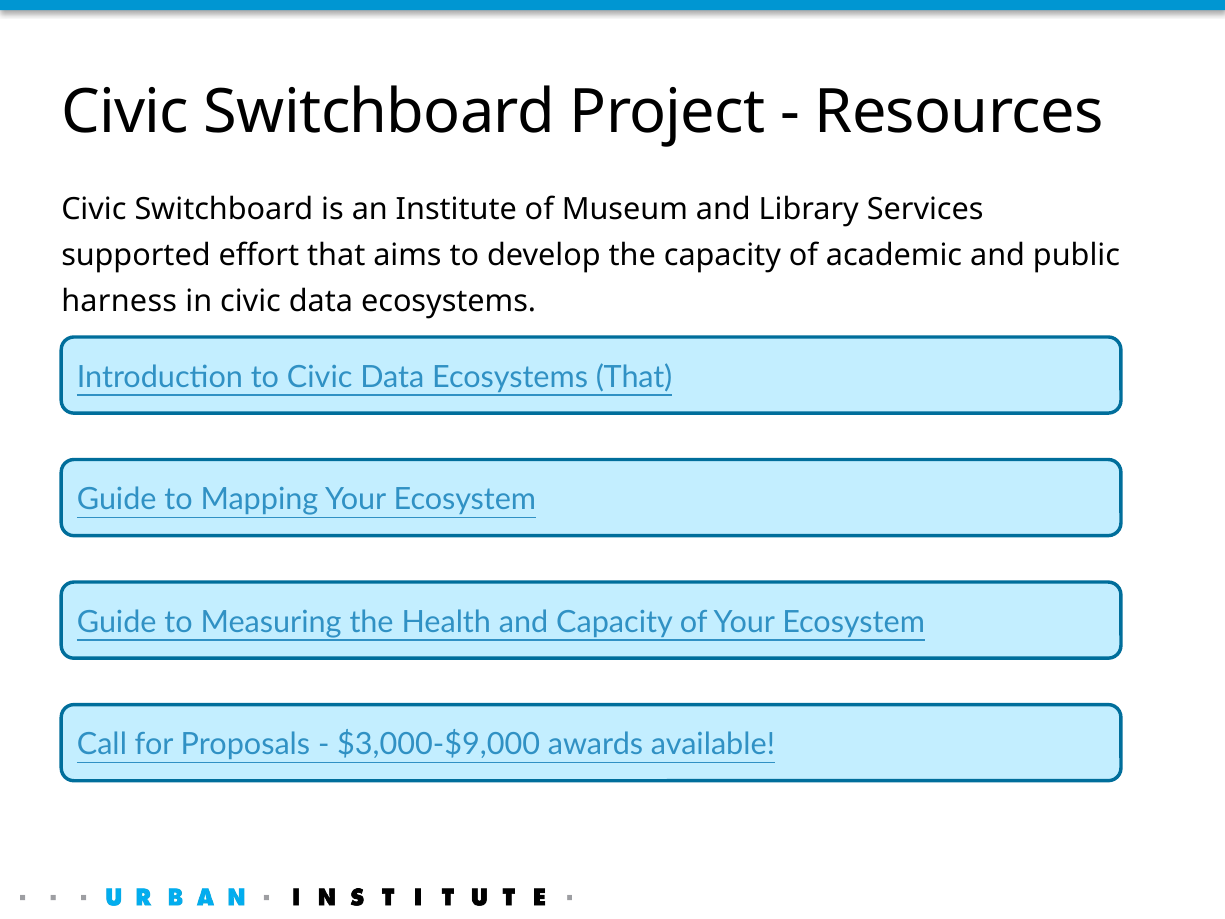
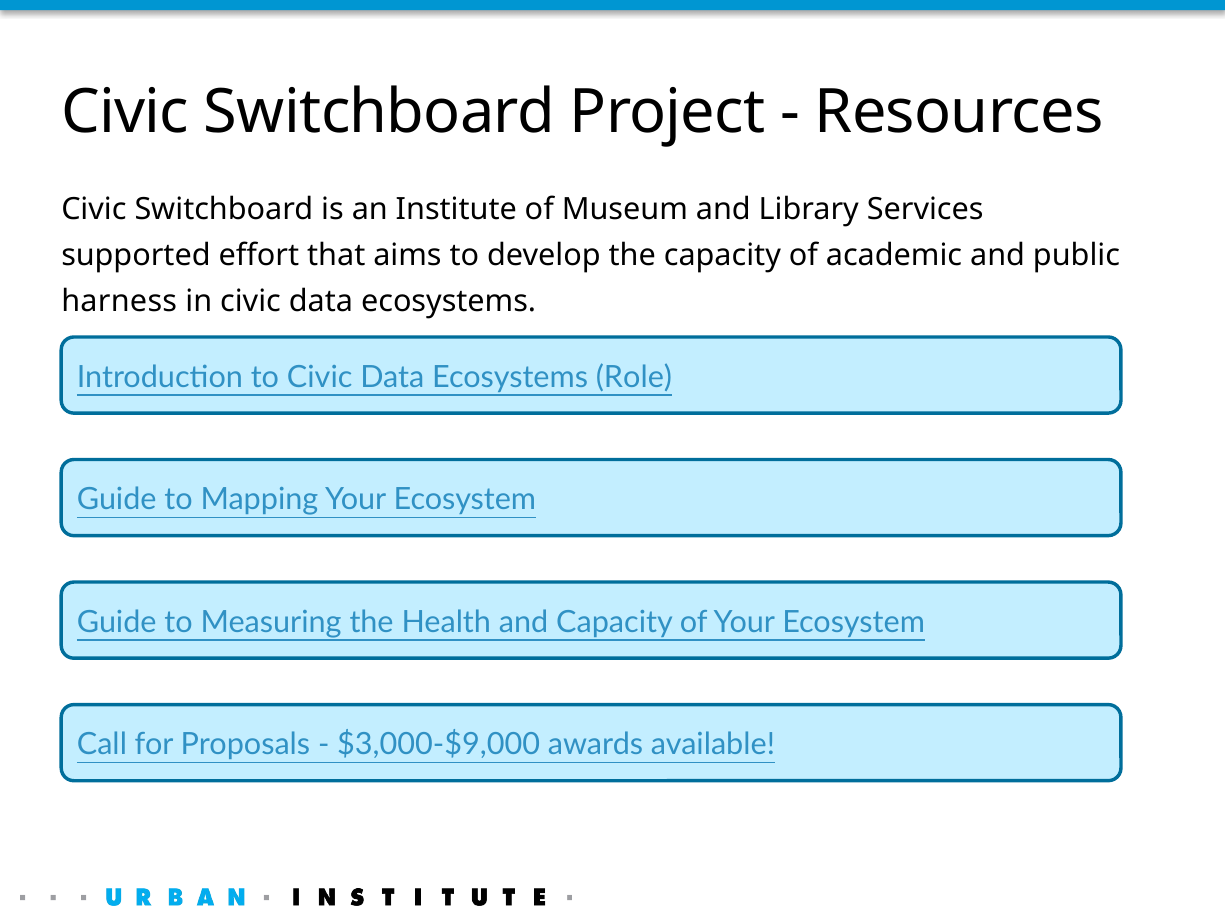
Ecosystems That: That -> Role
